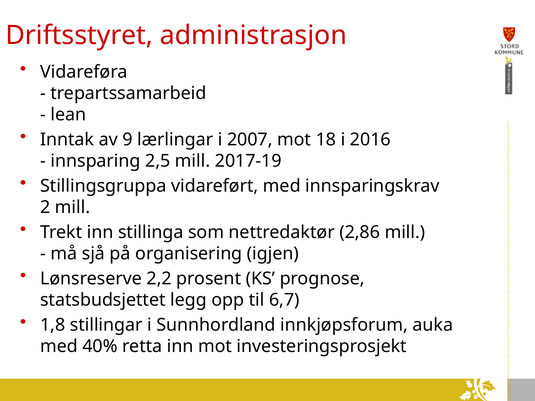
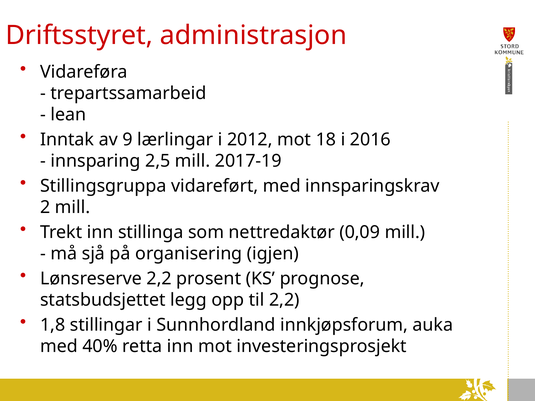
2007: 2007 -> 2012
2,86: 2,86 -> 0,09
til 6,7: 6,7 -> 2,2
